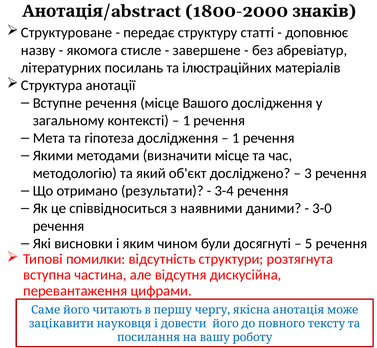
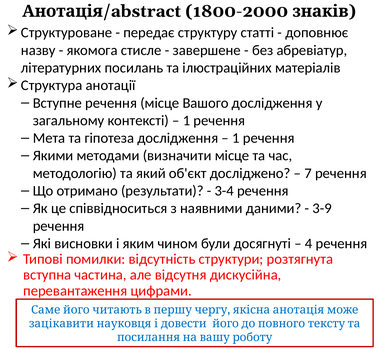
3: 3 -> 7
3-0: 3-0 -> 3-9
5: 5 -> 4
